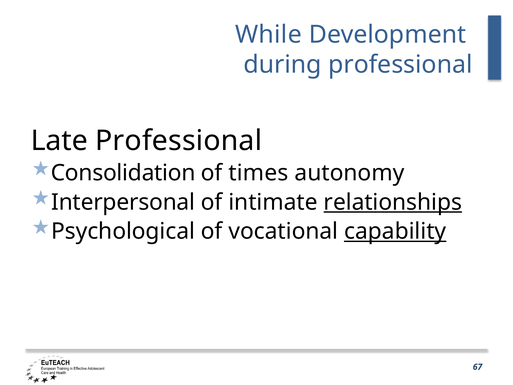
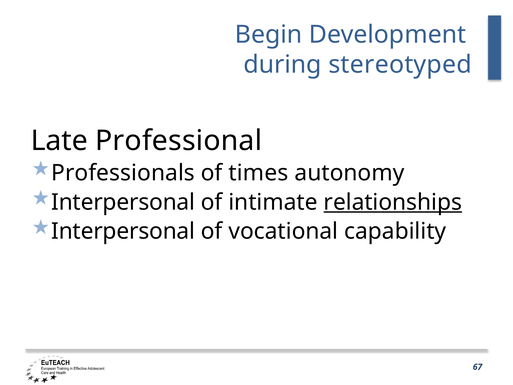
While: While -> Begin
during professional: professional -> stereotyped
Consolidation: Consolidation -> Professionals
Psychological at (123, 231): Psychological -> Interpersonal
capability underline: present -> none
